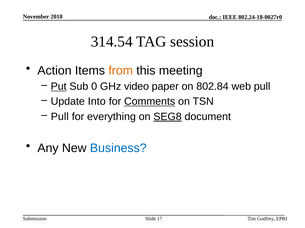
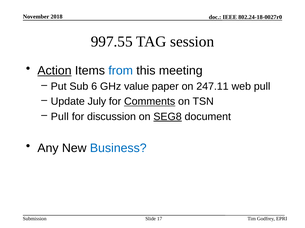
314.54: 314.54 -> 997.55
Action underline: none -> present
from colour: orange -> blue
Put underline: present -> none
0: 0 -> 6
video: video -> value
802.84: 802.84 -> 247.11
Into: Into -> July
everything: everything -> discussion
